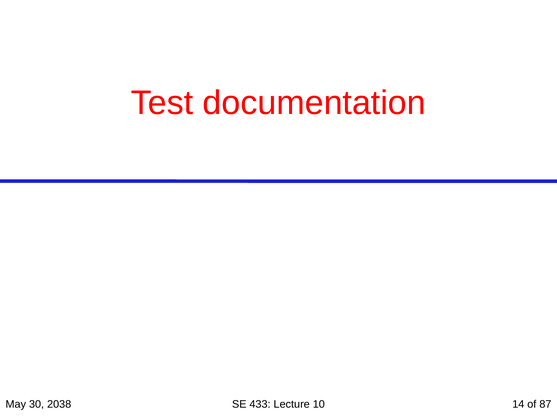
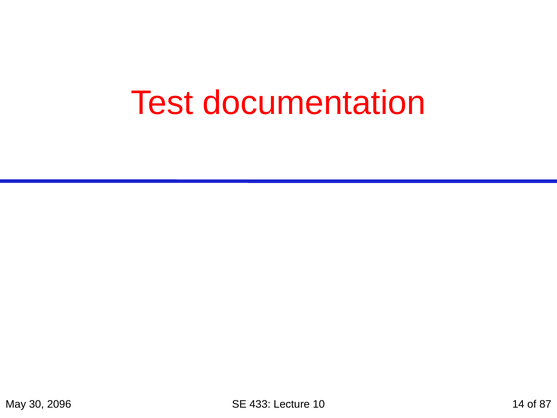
2038: 2038 -> 2096
